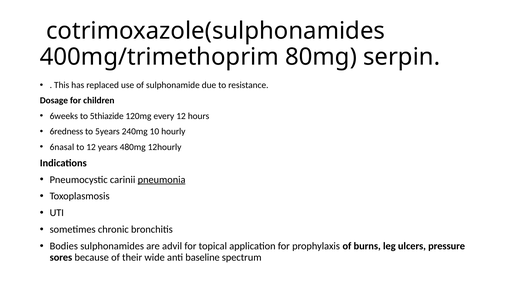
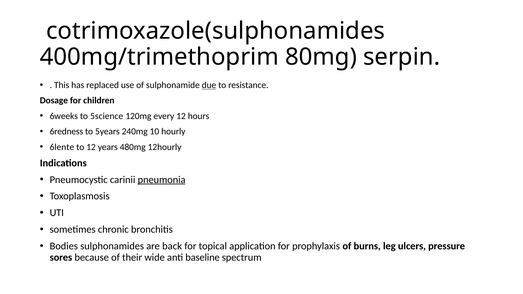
due underline: none -> present
5thiazide: 5thiazide -> 5science
6nasal: 6nasal -> 6lente
advil: advil -> back
